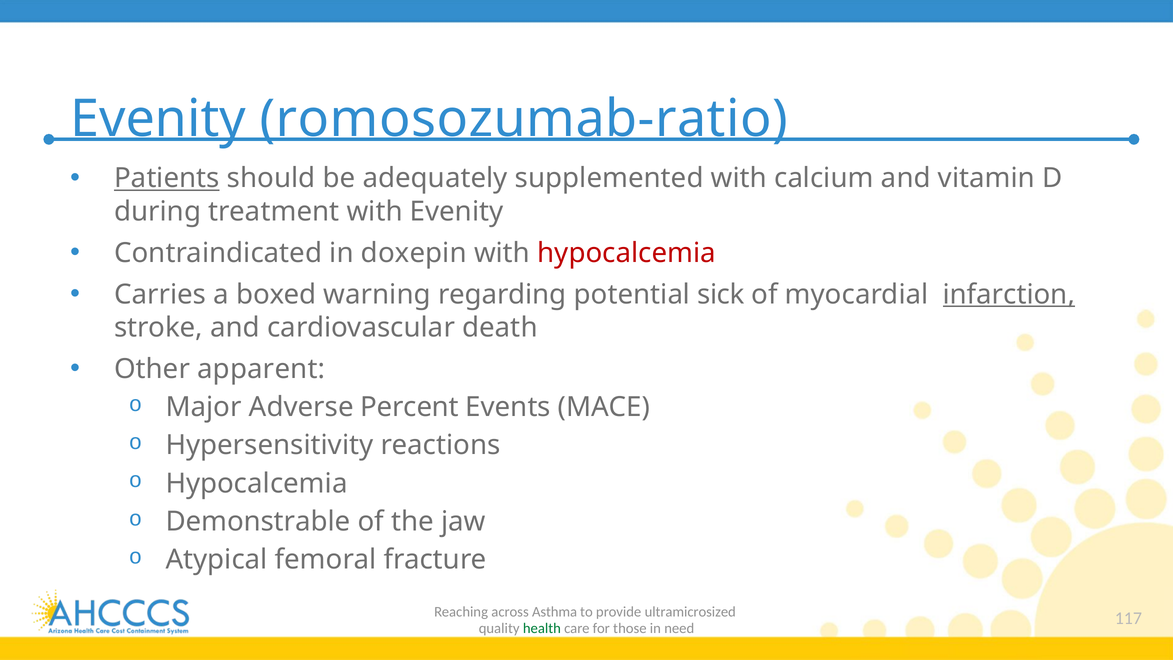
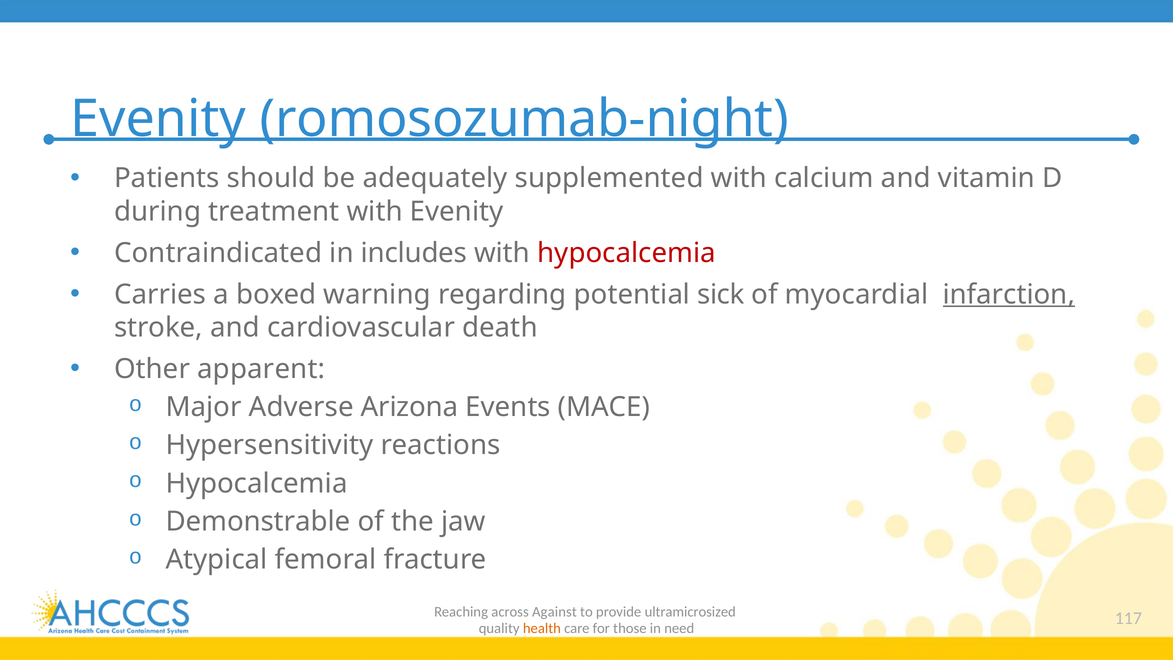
romosozumab-ratio: romosozumab-ratio -> romosozumab-night
Patients underline: present -> none
doxepin: doxepin -> includes
Percent: Percent -> Arizona
Asthma: Asthma -> Against
health colour: green -> orange
